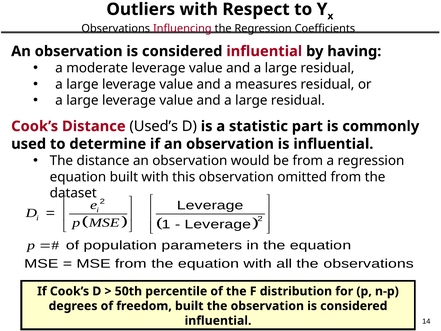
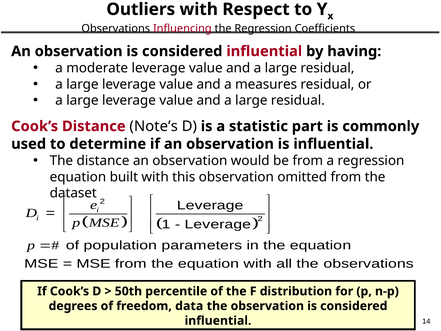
Used’s: Used’s -> Note’s
freedom built: built -> data
